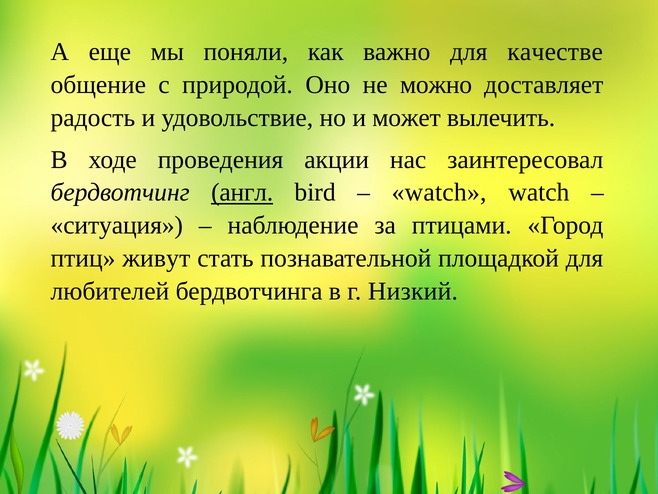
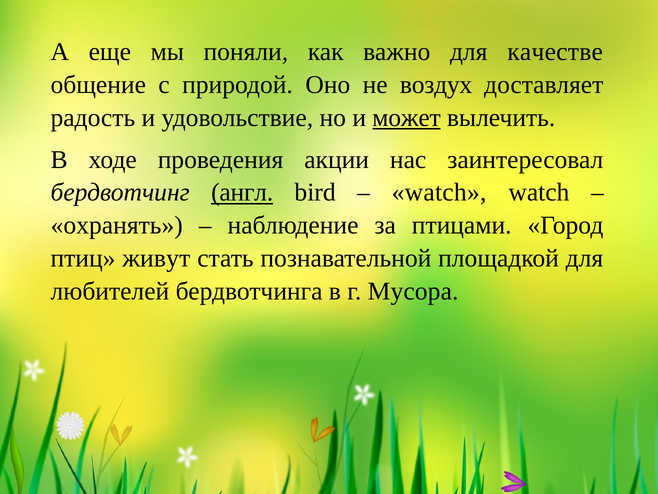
можно: можно -> воздух
может underline: none -> present
ситуация: ситуация -> охранять
Низкий: Низкий -> Мусора
